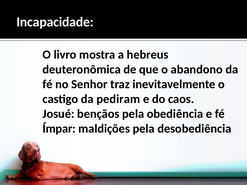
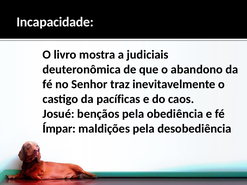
hebreus: hebreus -> judiciais
pediram: pediram -> pacíficas
